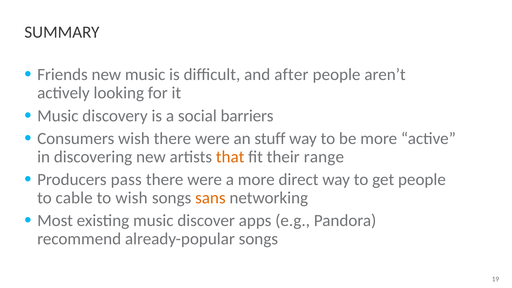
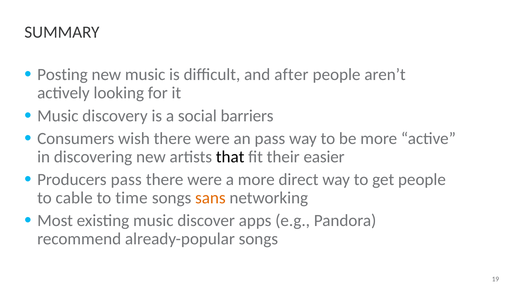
Friends: Friends -> Posting
an stuff: stuff -> pass
that colour: orange -> black
range: range -> easier
to wish: wish -> time
